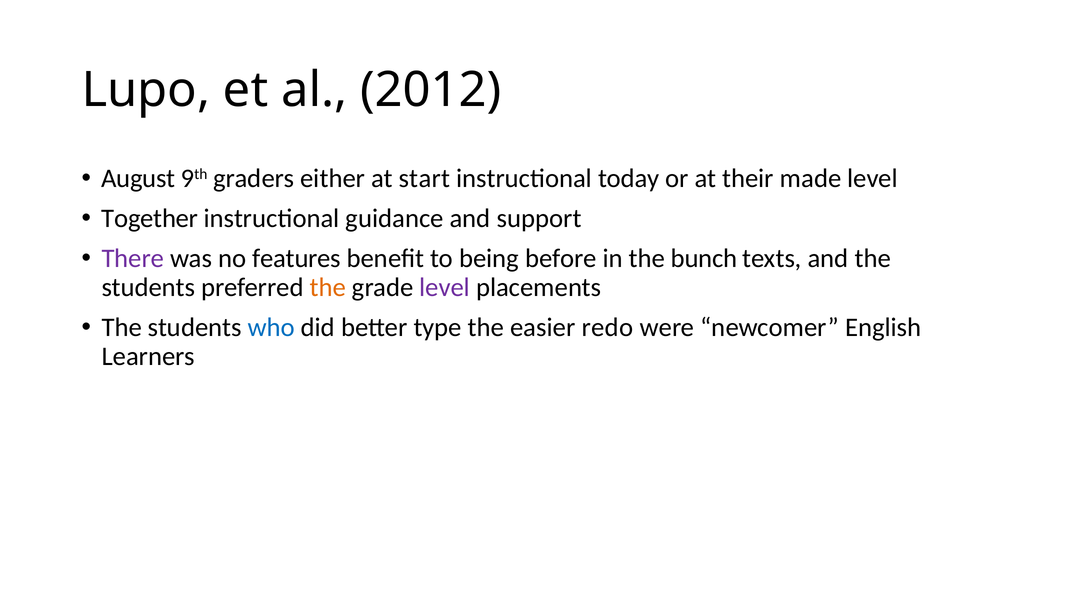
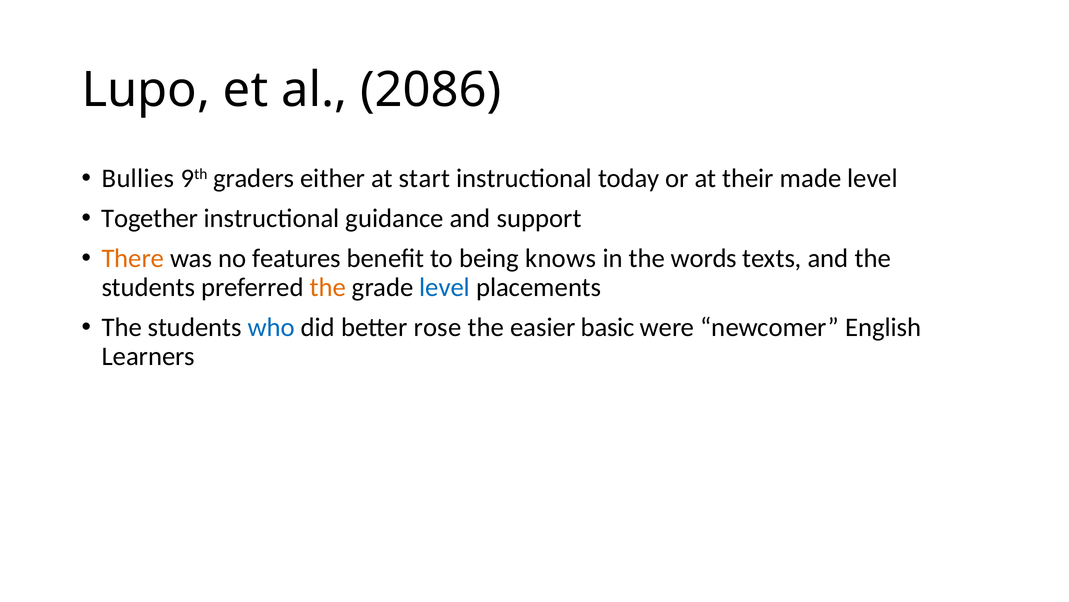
2012: 2012 -> 2086
August: August -> Bullies
There colour: purple -> orange
before: before -> knows
bunch: bunch -> words
level at (445, 287) colour: purple -> blue
type: type -> rose
redo: redo -> basic
